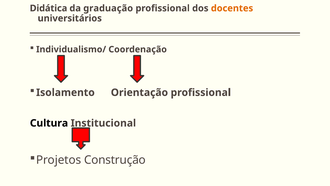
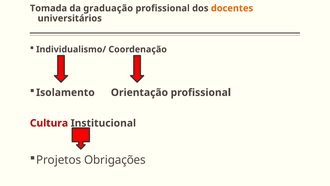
Didática: Didática -> Tomada
Cultura colour: black -> red
Construção: Construção -> Obrigações
